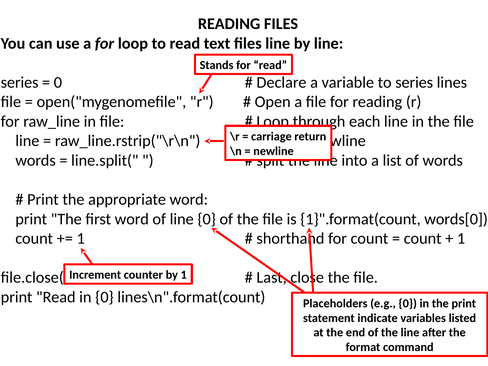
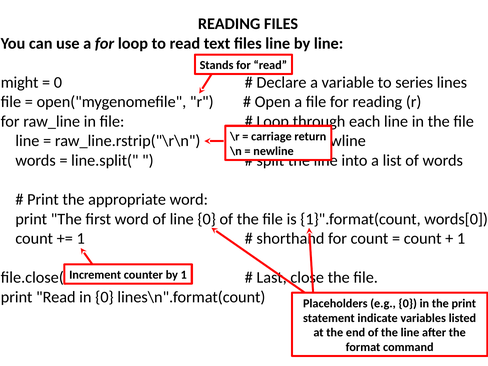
series at (20, 82): series -> might
